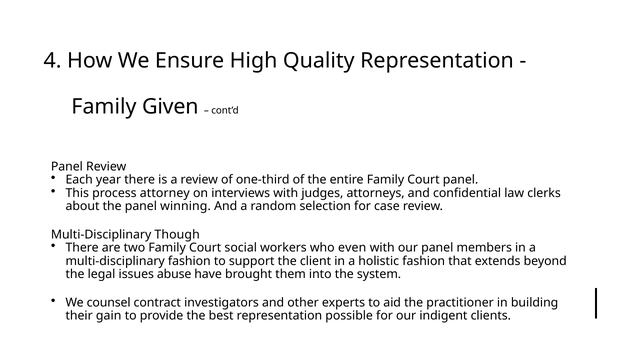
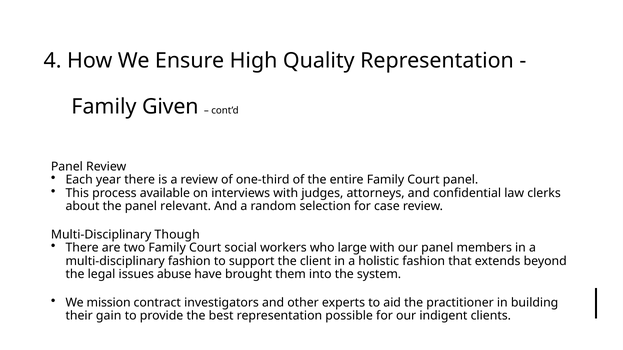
attorney: attorney -> available
winning: winning -> relevant
even: even -> large
counsel: counsel -> mission
